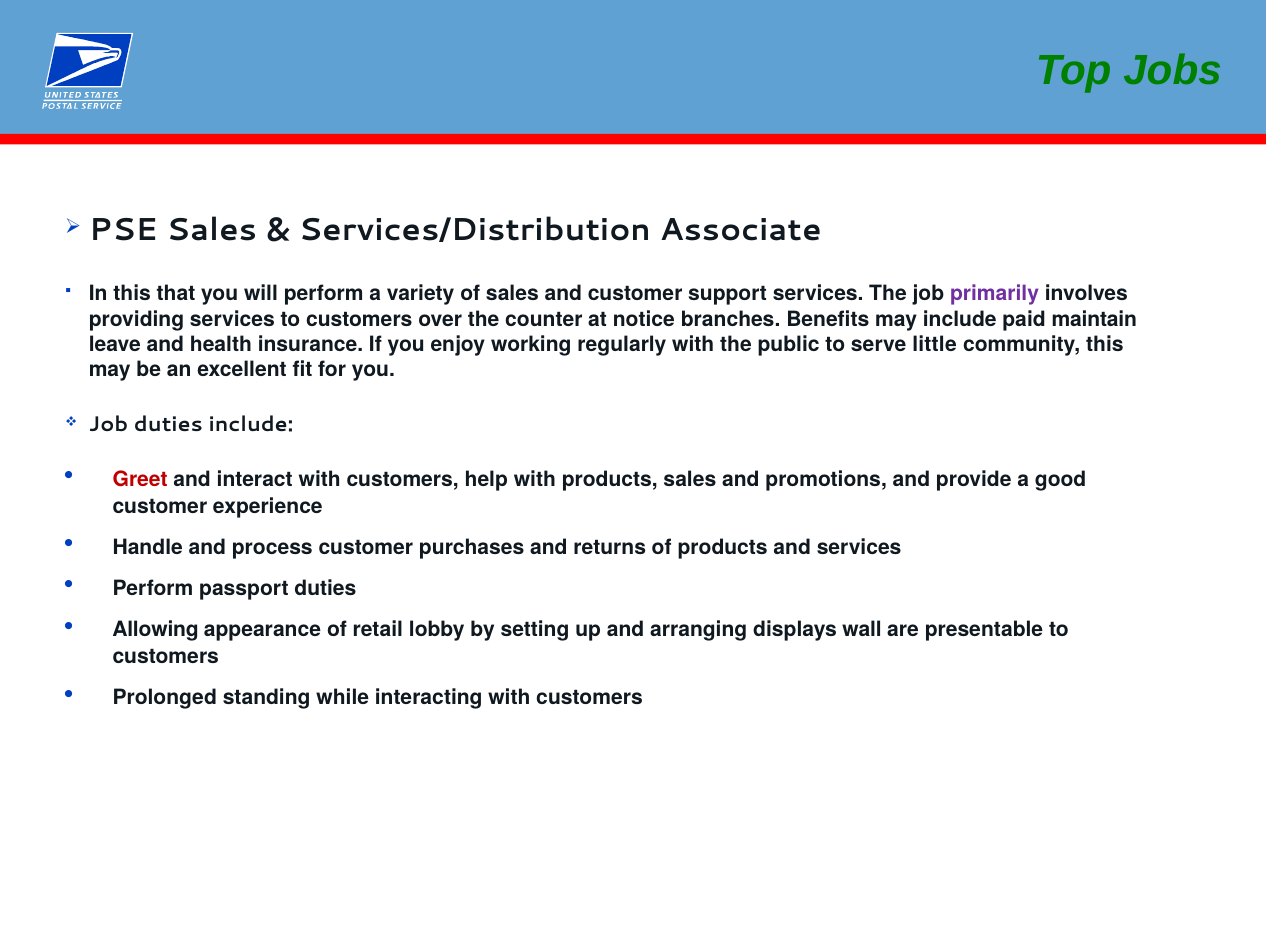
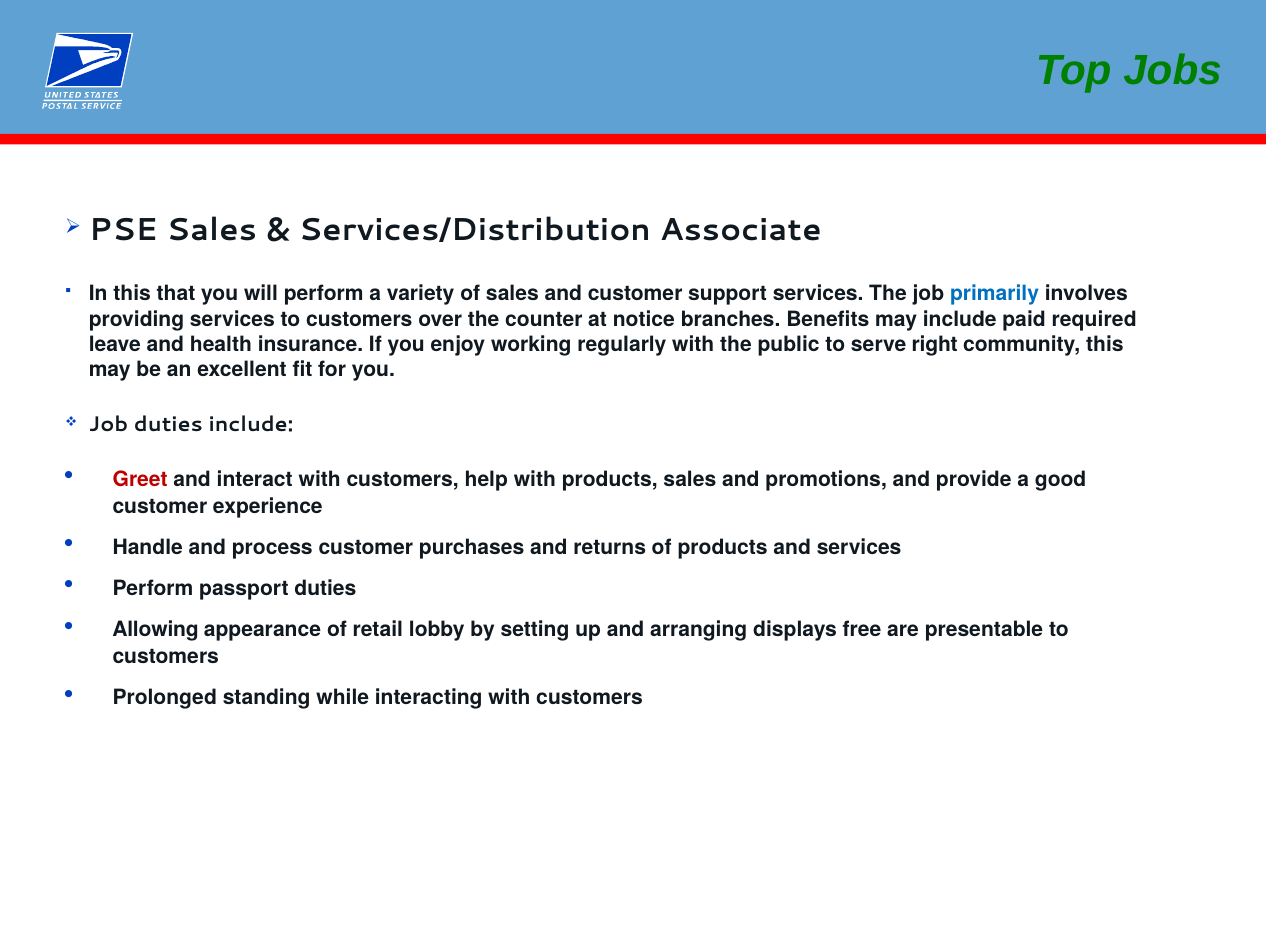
primarily colour: purple -> blue
maintain: maintain -> required
little: little -> right
wall: wall -> free
